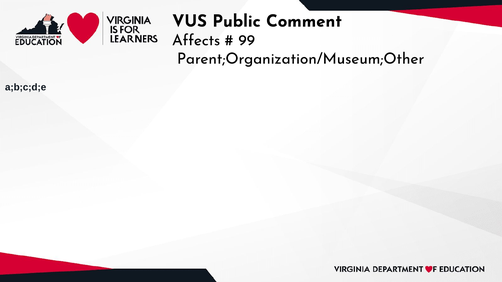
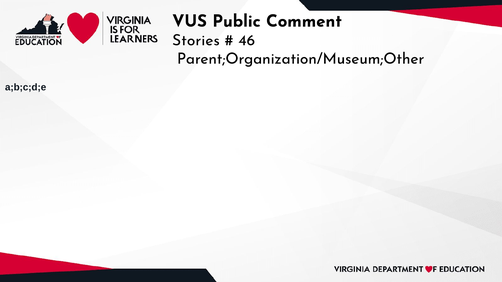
Affects: Affects -> Stories
99: 99 -> 46
